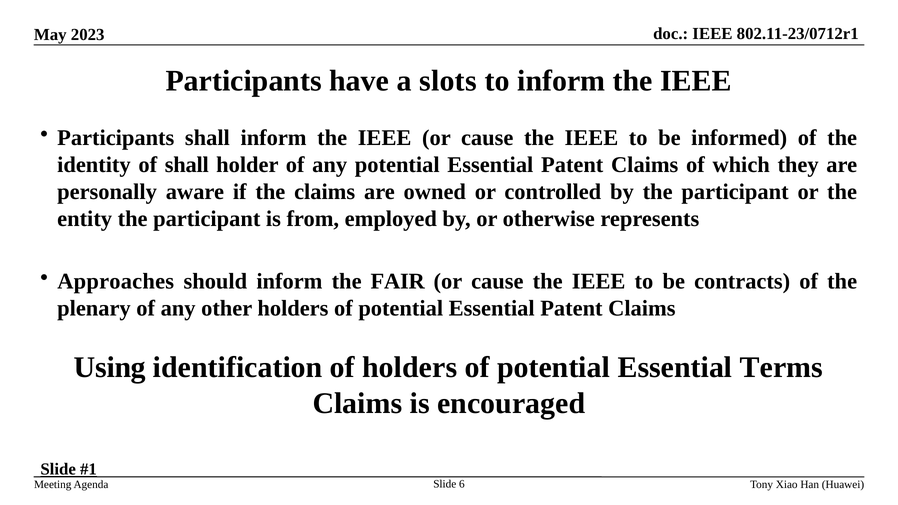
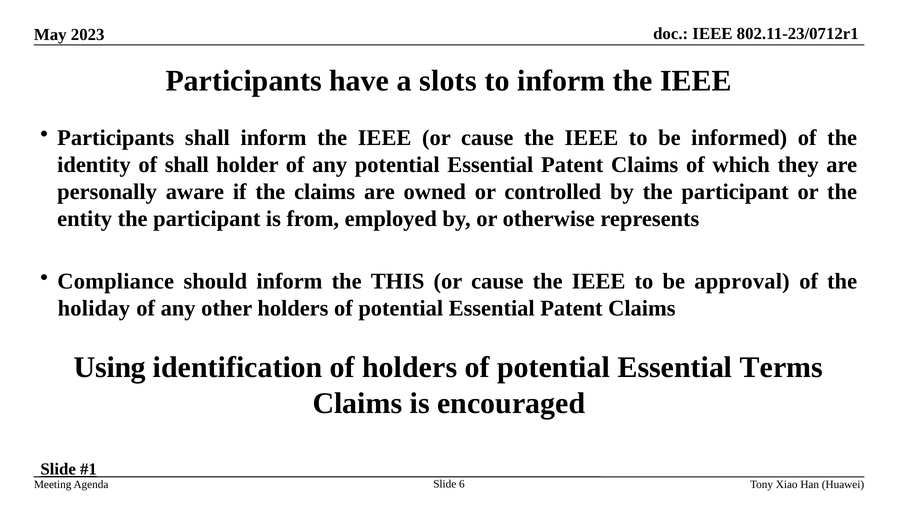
Approaches: Approaches -> Compliance
FAIR: FAIR -> THIS
contracts: contracts -> approval
plenary: plenary -> holiday
